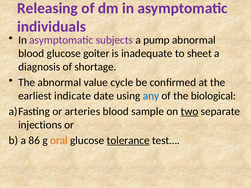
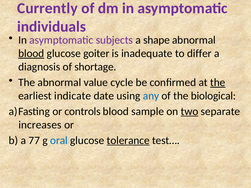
Releasing: Releasing -> Currently
pump: pump -> shape
blood at (31, 53) underline: none -> present
sheet: sheet -> differ
the at (218, 83) underline: none -> present
arteries: arteries -> controls
injections: injections -> increases
86: 86 -> 77
oral colour: orange -> blue
